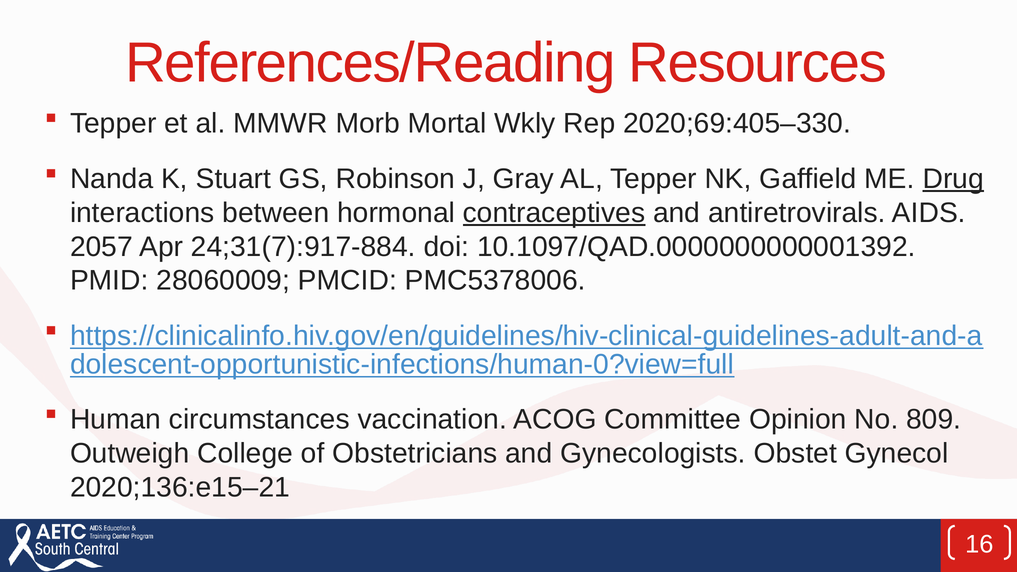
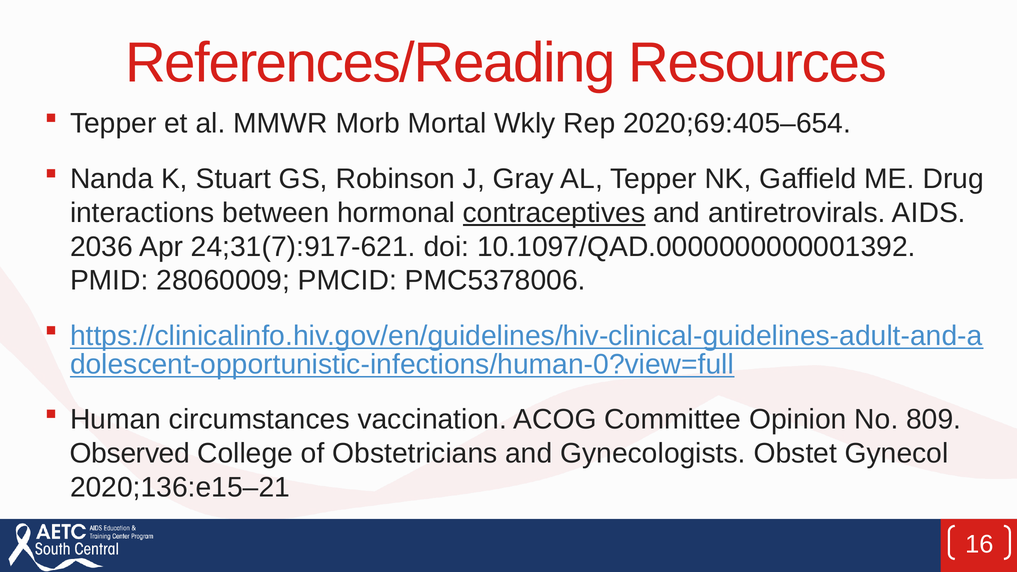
2020;69:405–330: 2020;69:405–330 -> 2020;69:405–654
Drug underline: present -> none
2057: 2057 -> 2036
24;31(7):917-884: 24;31(7):917-884 -> 24;31(7):917-621
Outweigh: Outweigh -> Observed
